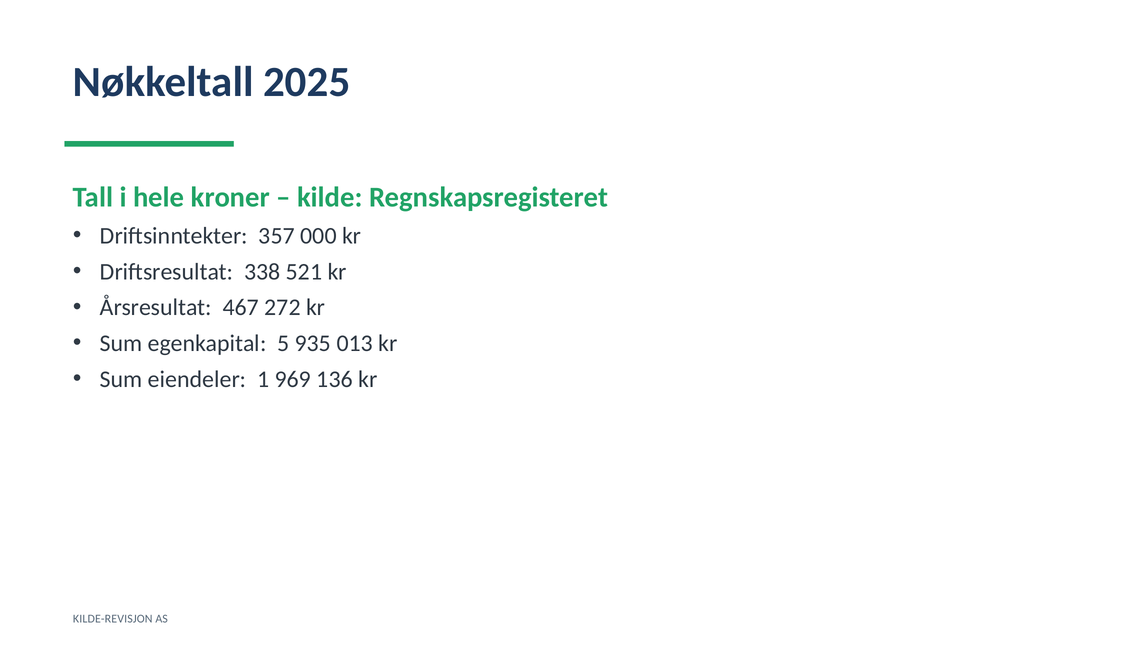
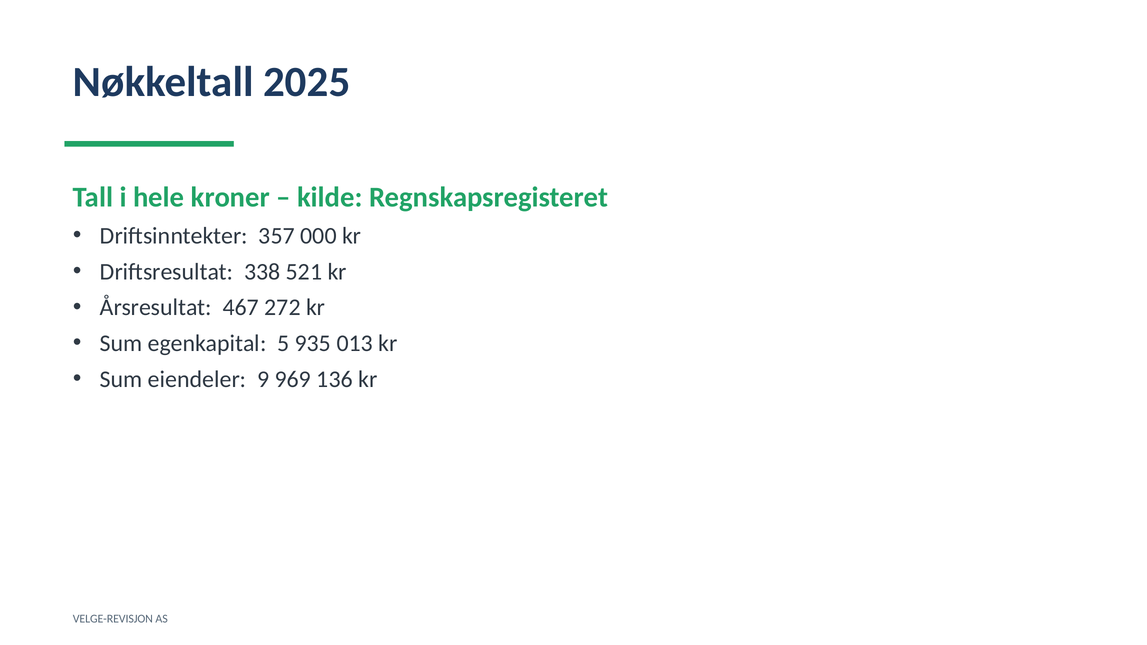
1: 1 -> 9
KILDE-REVISJON: KILDE-REVISJON -> VELGE-REVISJON
